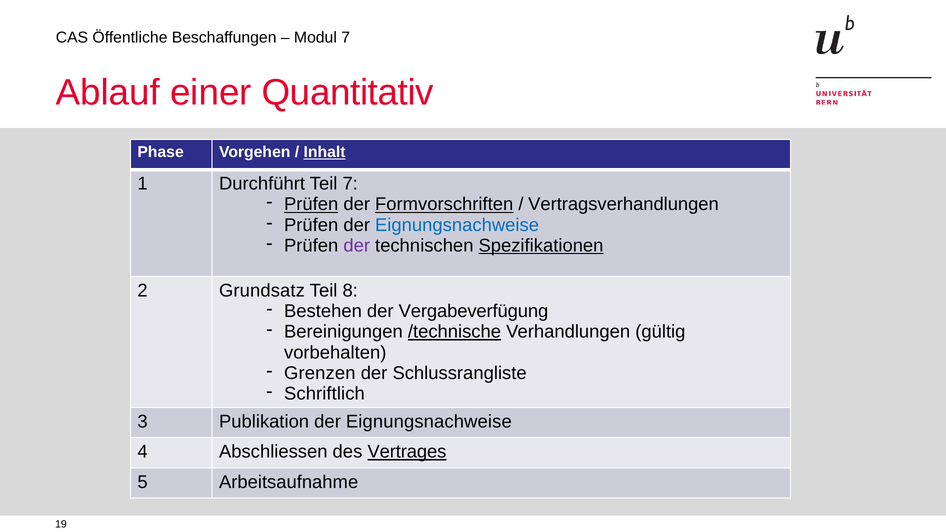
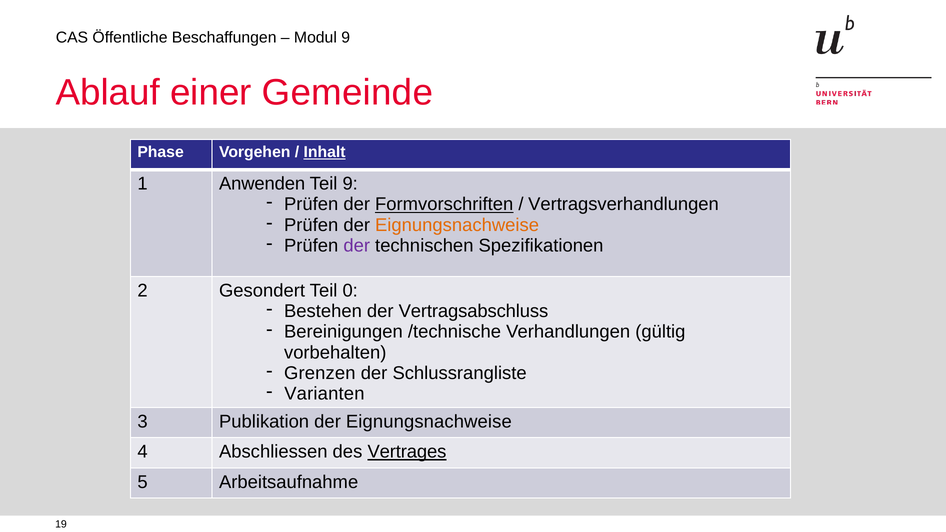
7 at (346, 37): 7 -> 9
Quantitativ: Quantitativ -> Gemeinde
Durchführt: Durchführt -> Anwenden
Teil 7: 7 -> 9
Prüfen at (311, 204) underline: present -> none
Eignungsnachweise at (457, 225) colour: blue -> orange
Spezifikationen underline: present -> none
Grundsatz: Grundsatz -> Gesondert
8: 8 -> 0
Vergabeverfügung: Vergabeverfügung -> Vertragsabschluss
/technische underline: present -> none
Schriftlich: Schriftlich -> Varianten
